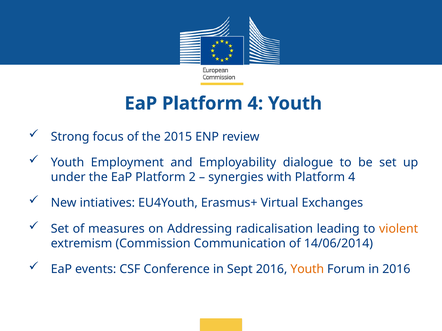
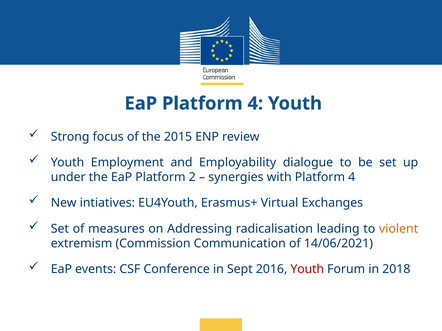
14/06/2014: 14/06/2014 -> 14/06/2021
Youth at (307, 270) colour: orange -> red
in 2016: 2016 -> 2018
